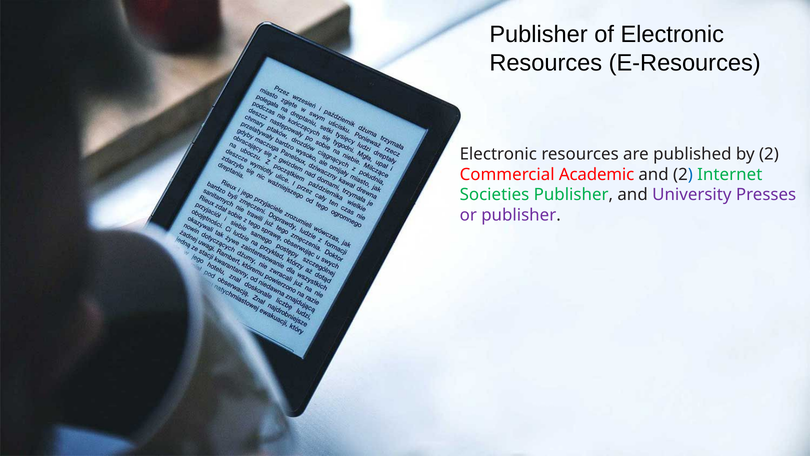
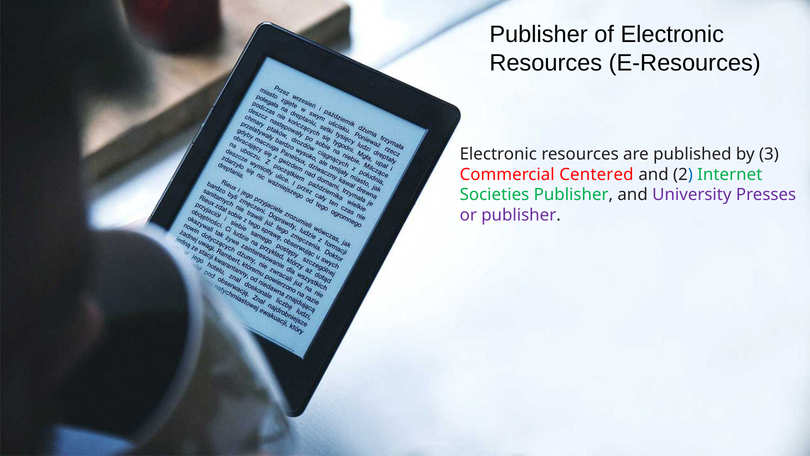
by 2: 2 -> 3
Academic: Academic -> Centered
